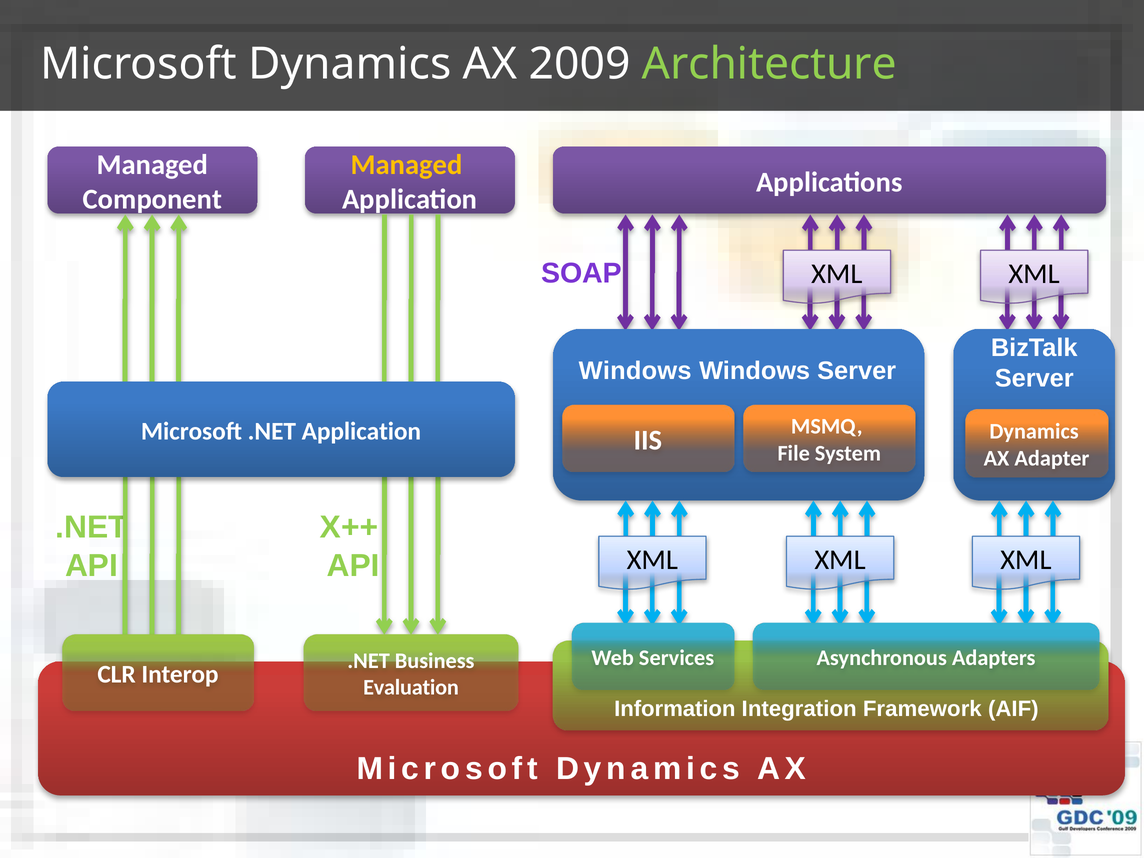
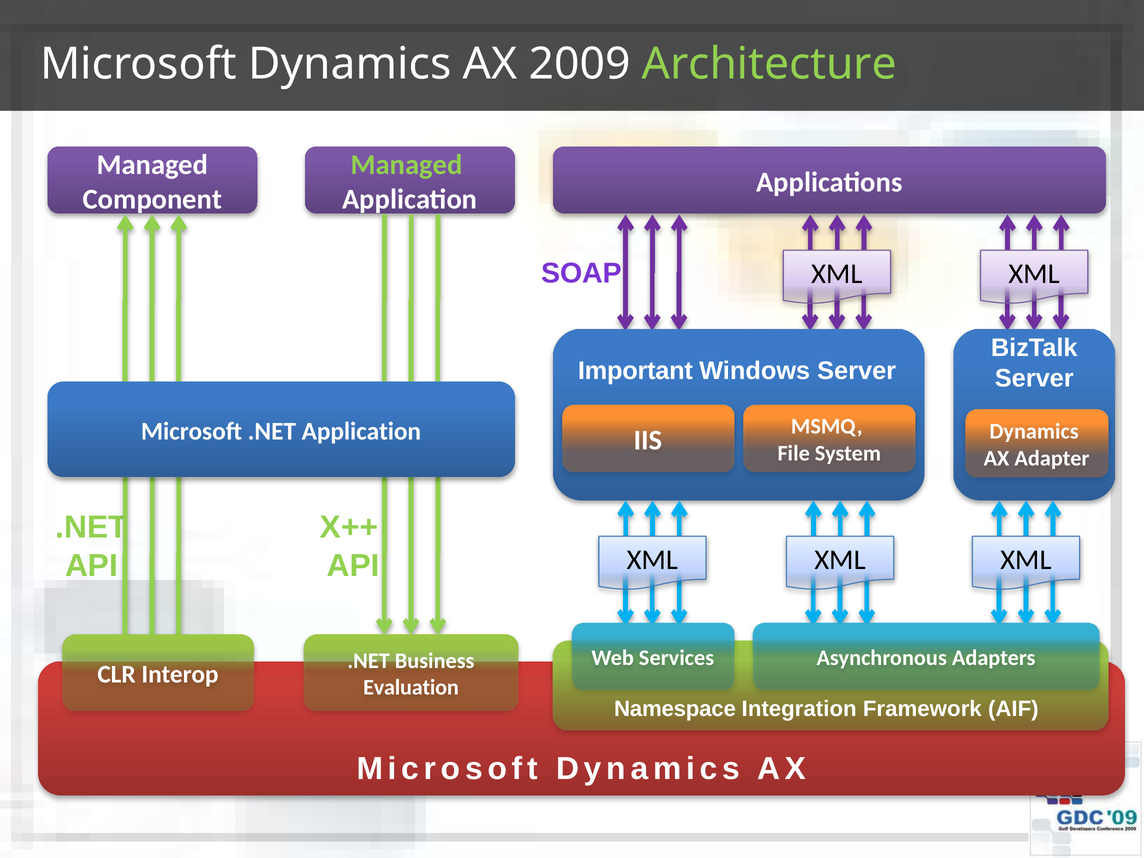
Managed at (407, 165) colour: yellow -> light green
Windows at (635, 371): Windows -> Important
Information: Information -> Namespace
